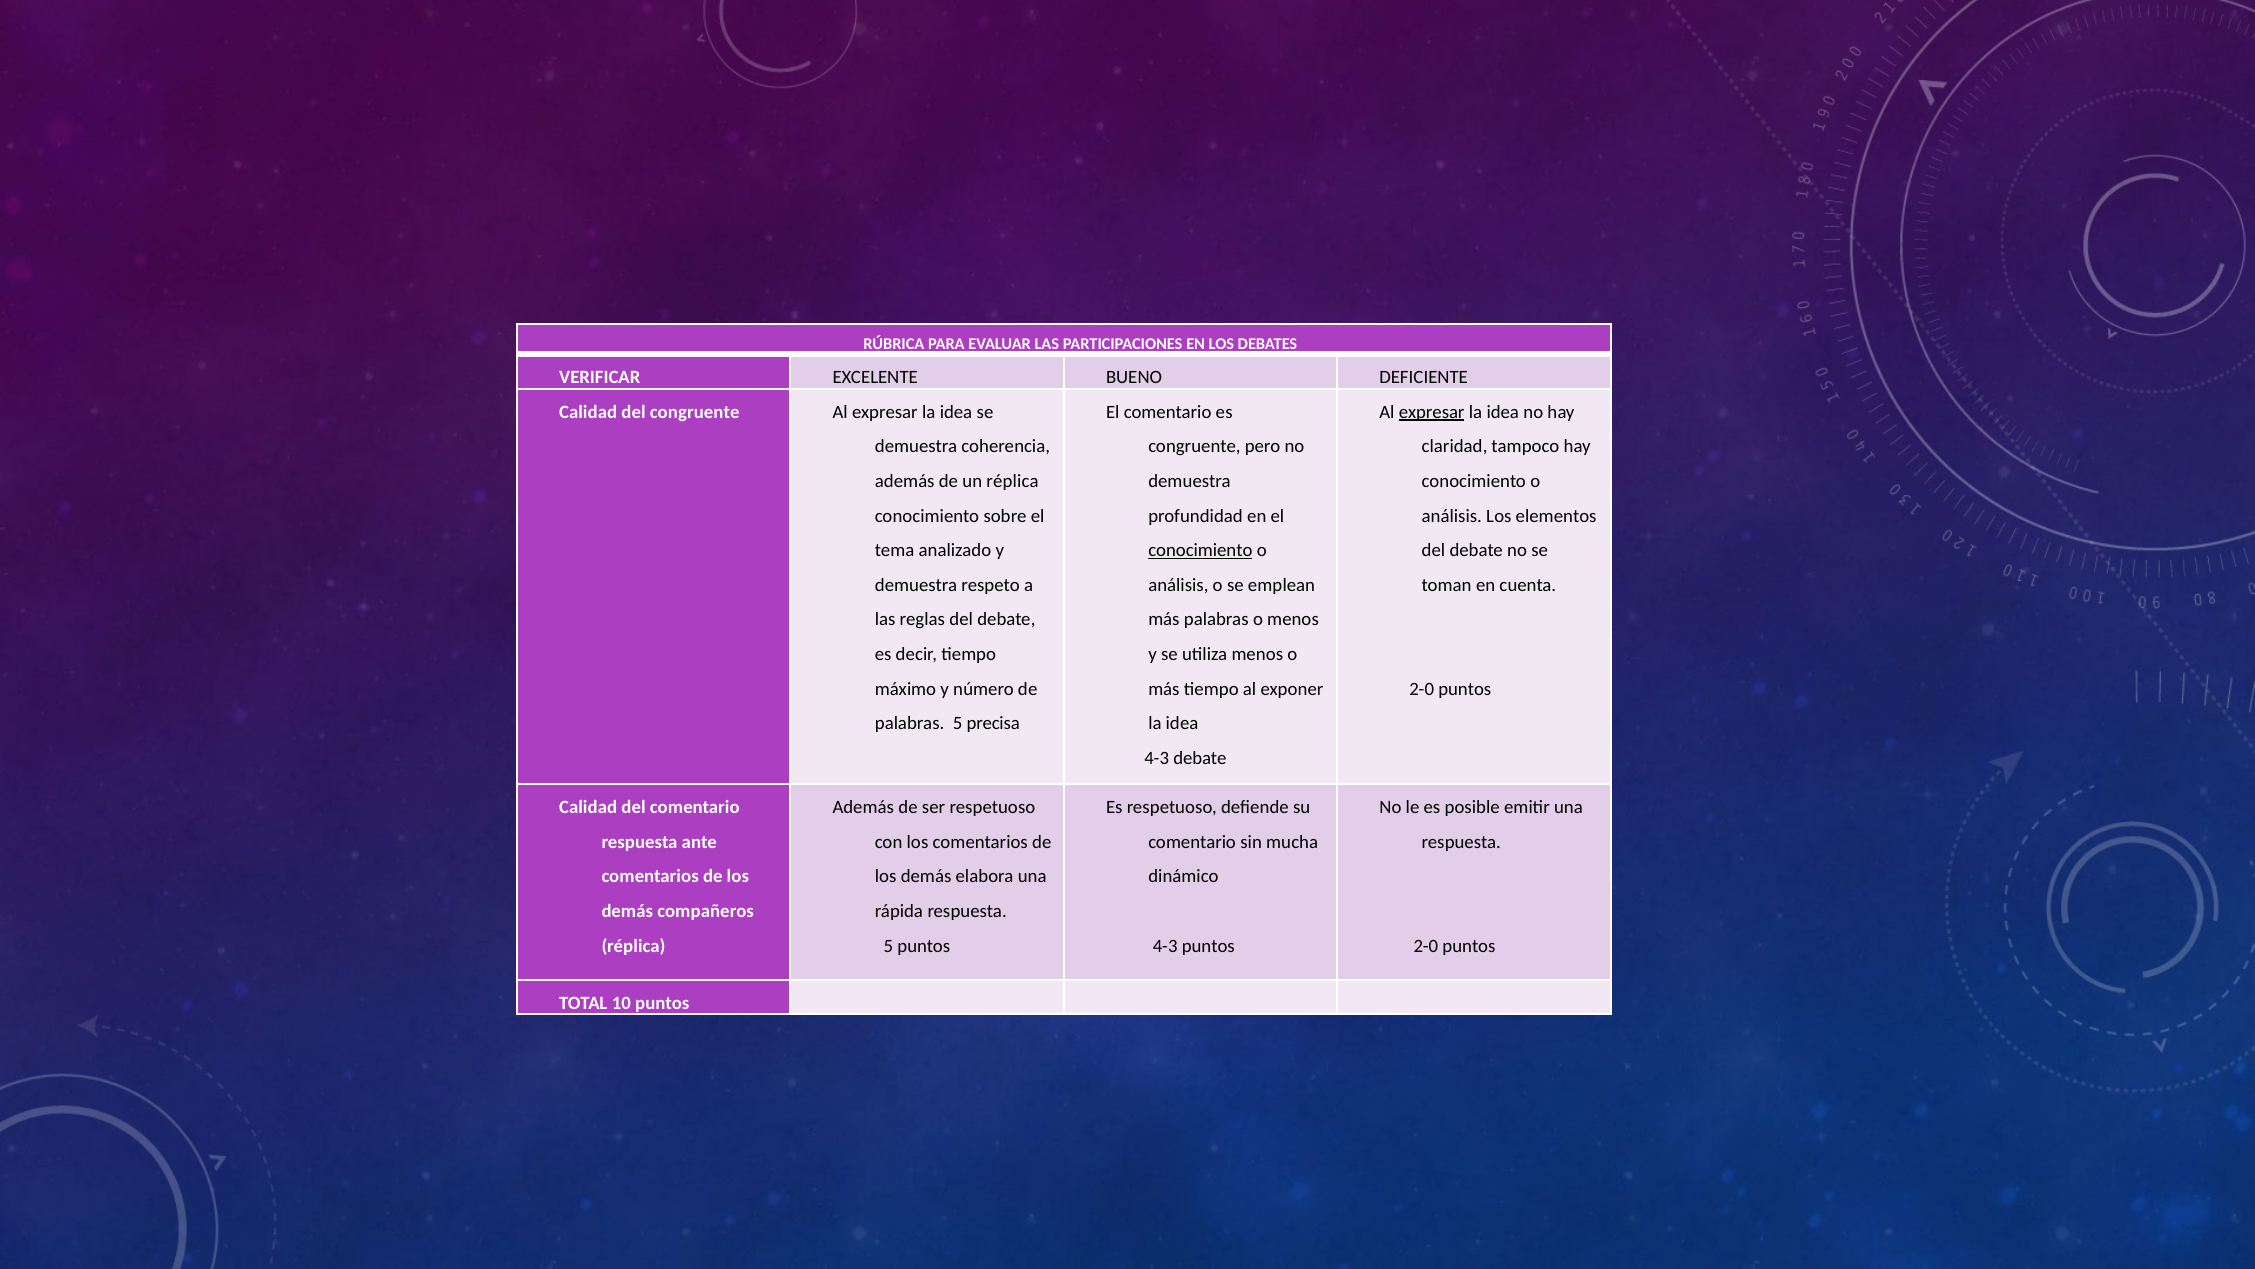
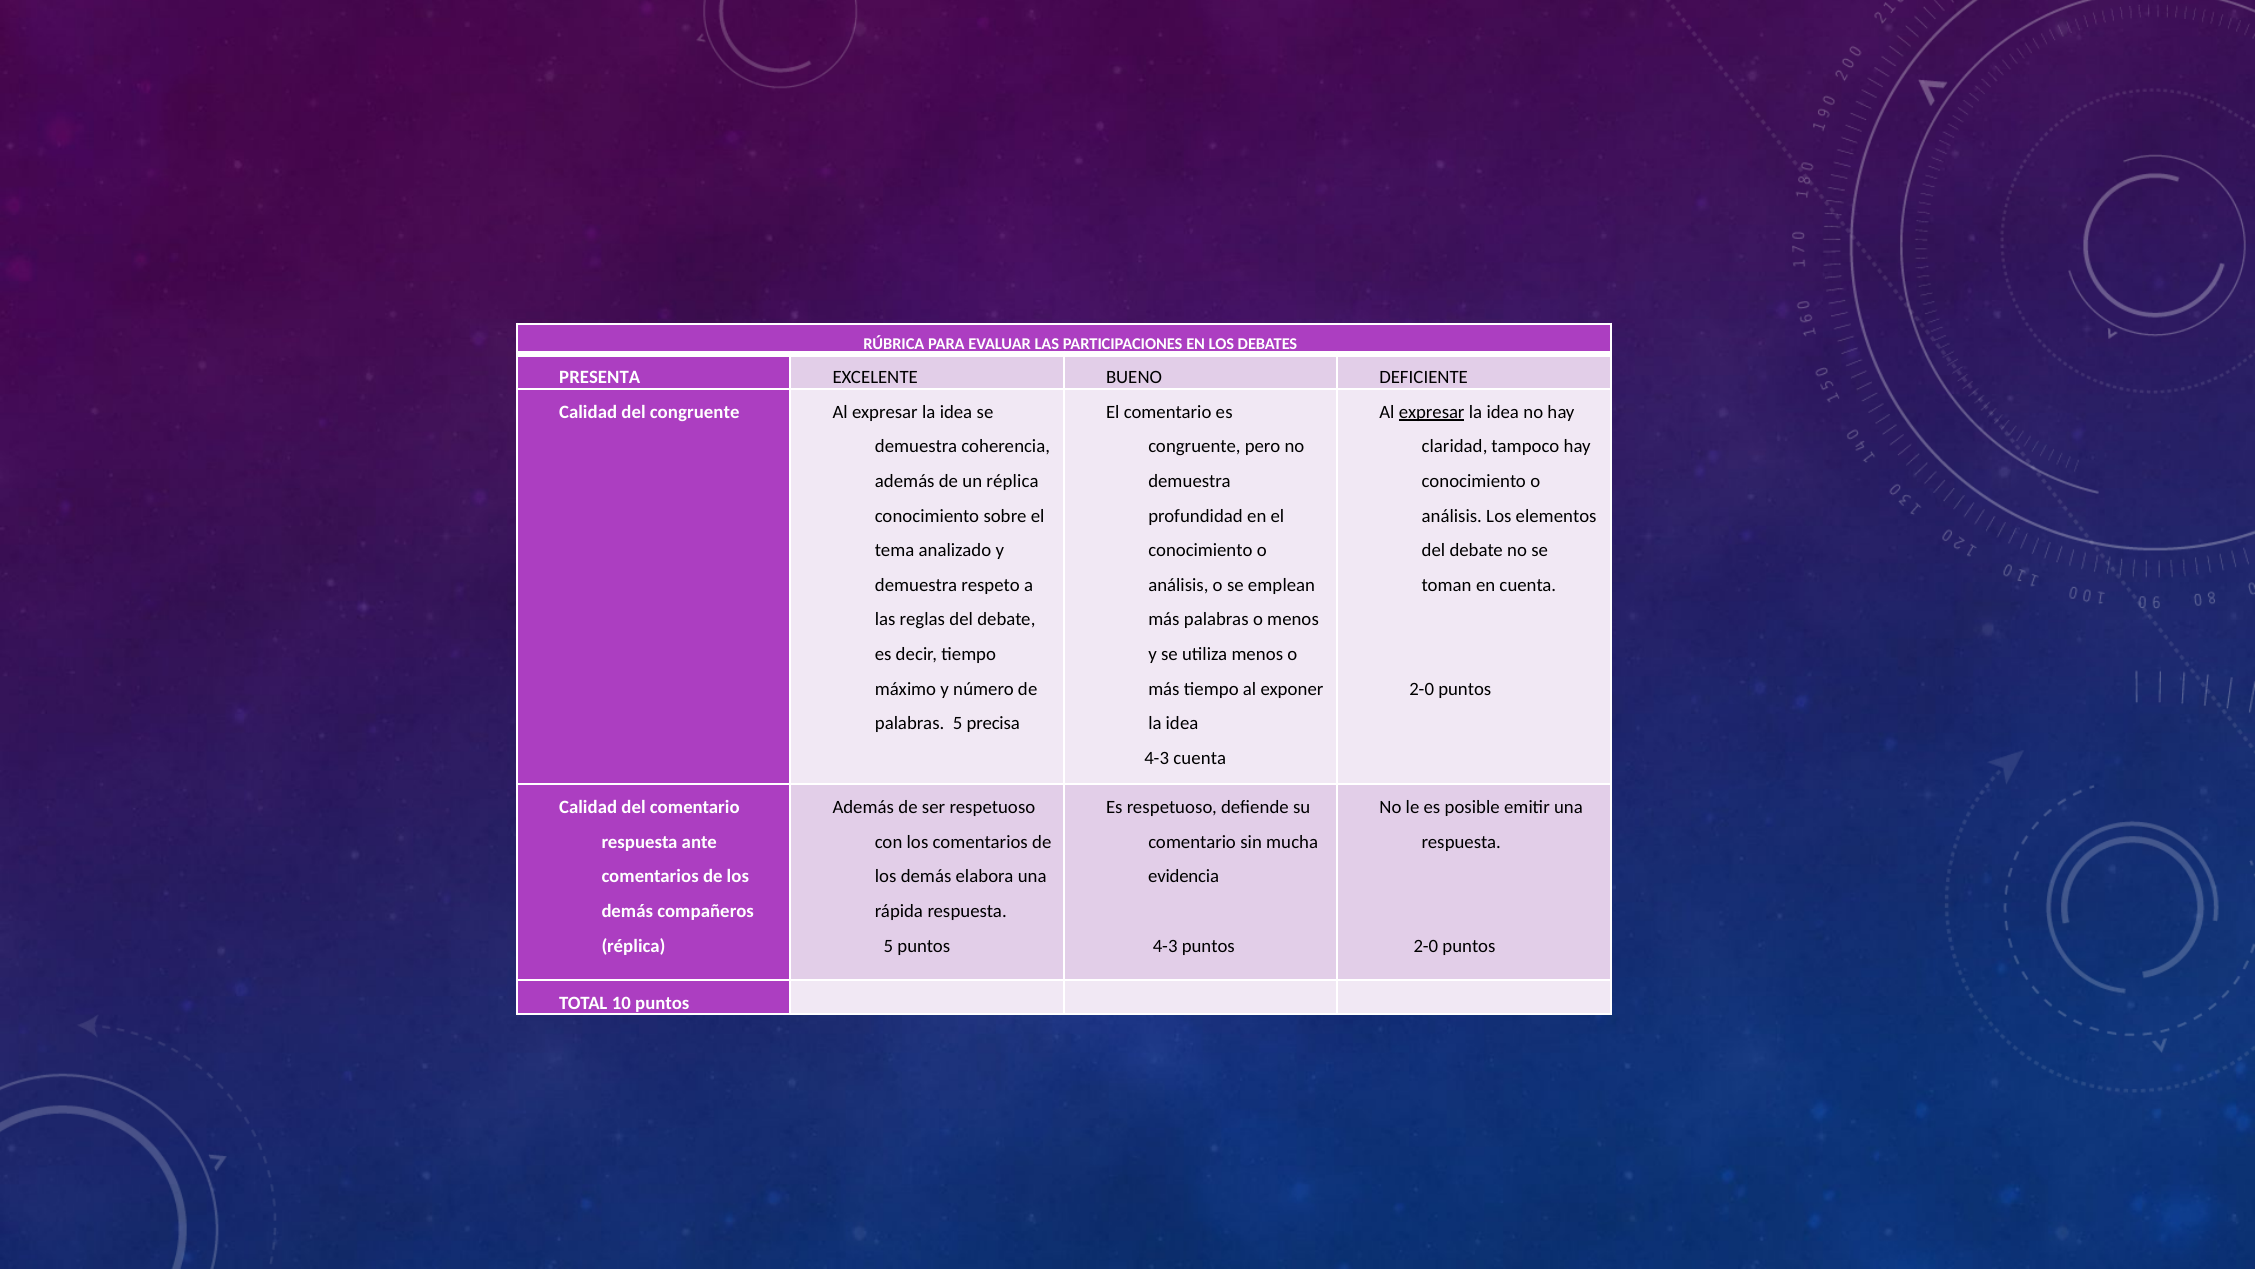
VERIFICAR: VERIFICAR -> PRESENTA
conocimiento at (1200, 550) underline: present -> none
4-3 debate: debate -> cuenta
dinámico: dinámico -> evidencia
